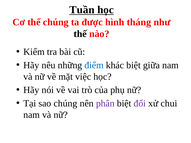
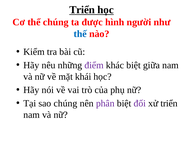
Tuần at (82, 10): Tuần -> Triển
tháng: tháng -> người
thế colour: black -> blue
điểm colour: blue -> purple
việc: việc -> khái
xử chui: chui -> triển
